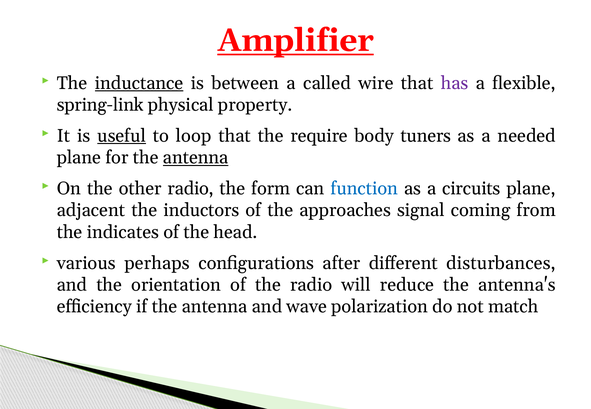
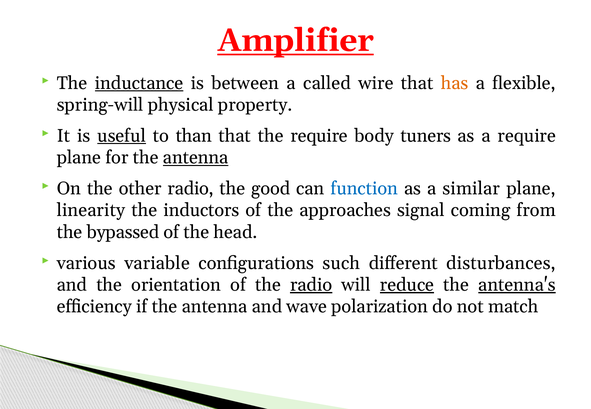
has colour: purple -> orange
spring-link: spring-link -> spring-will
loop: loop -> than
a needed: needed -> require
form: form -> good
circuits: circuits -> similar
adjacent: adjacent -> linearity
indicates: indicates -> bypassed
perhaps: perhaps -> variable
after: after -> such
radio at (311, 285) underline: none -> present
reduce underline: none -> present
antenna's underline: none -> present
